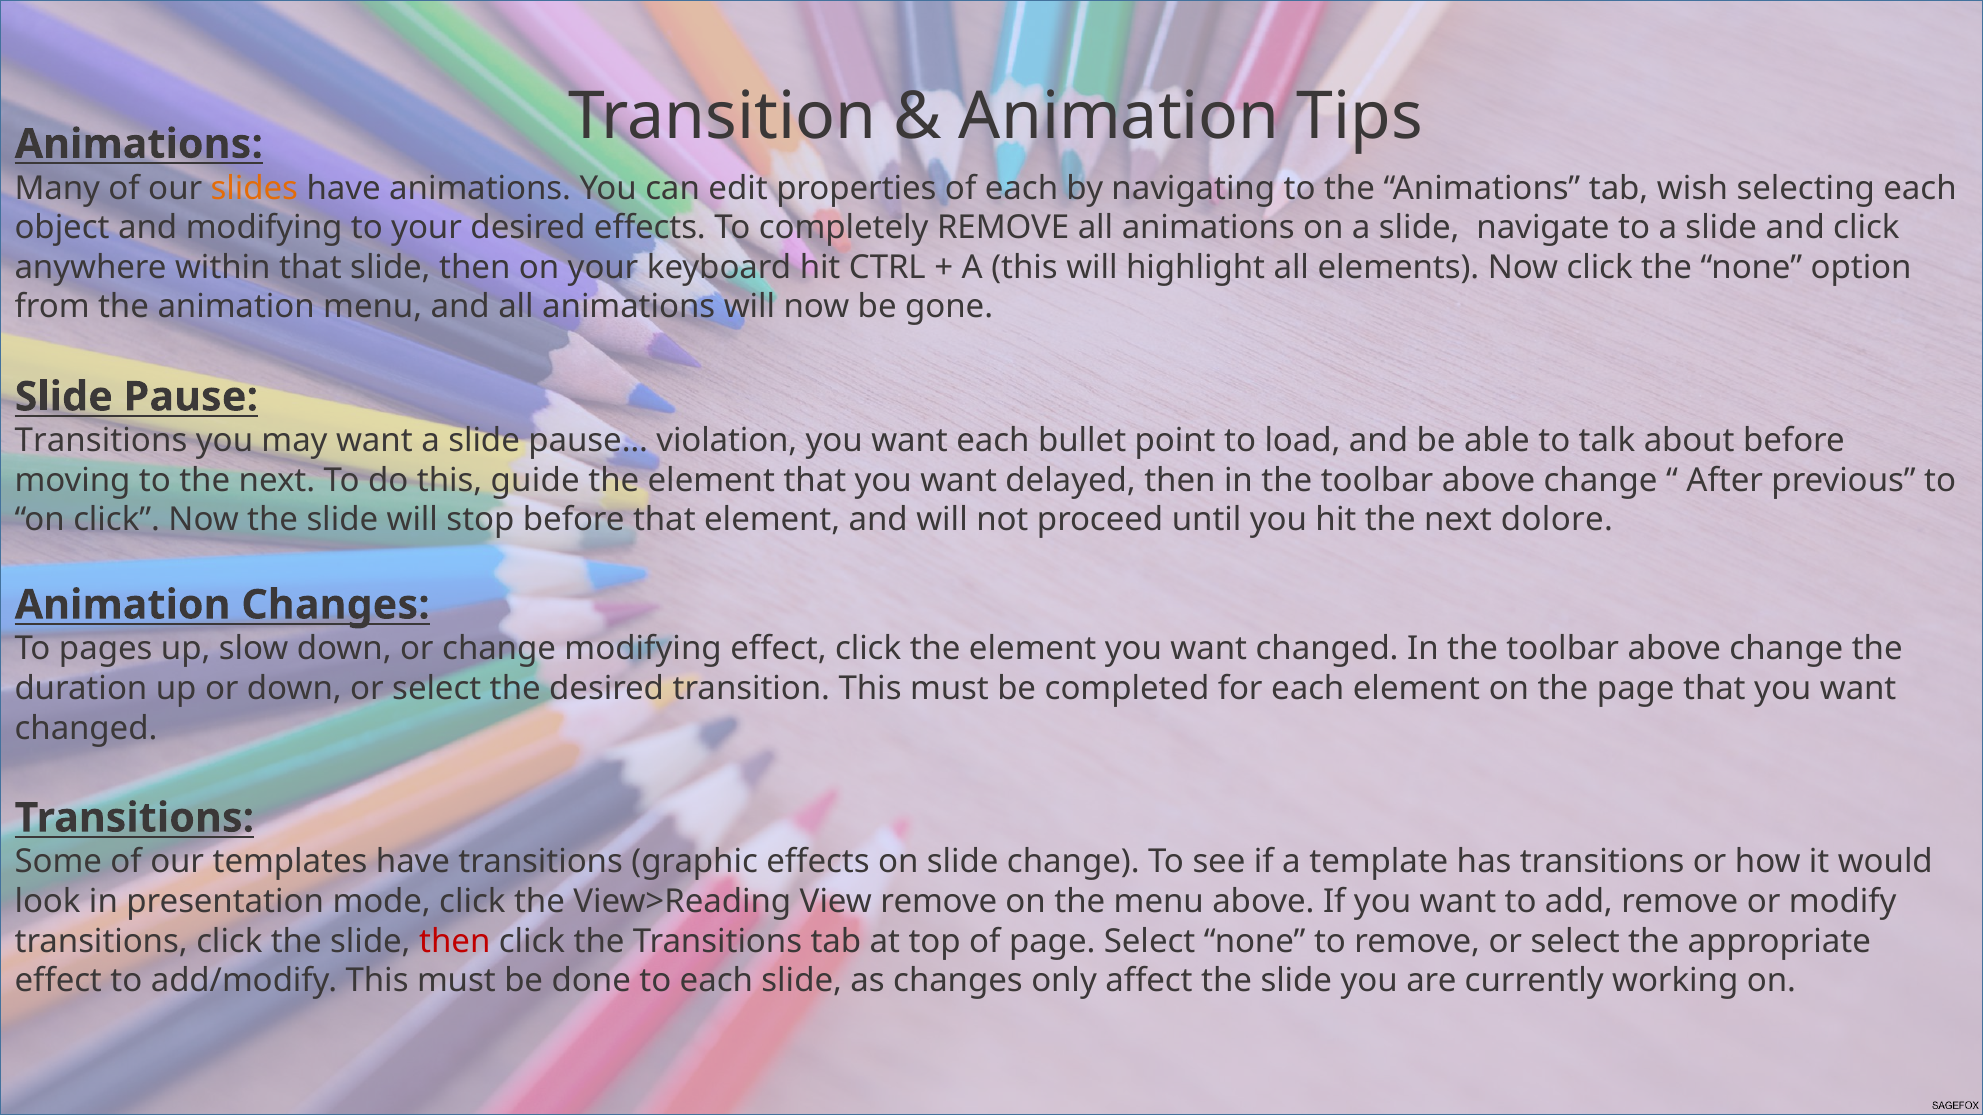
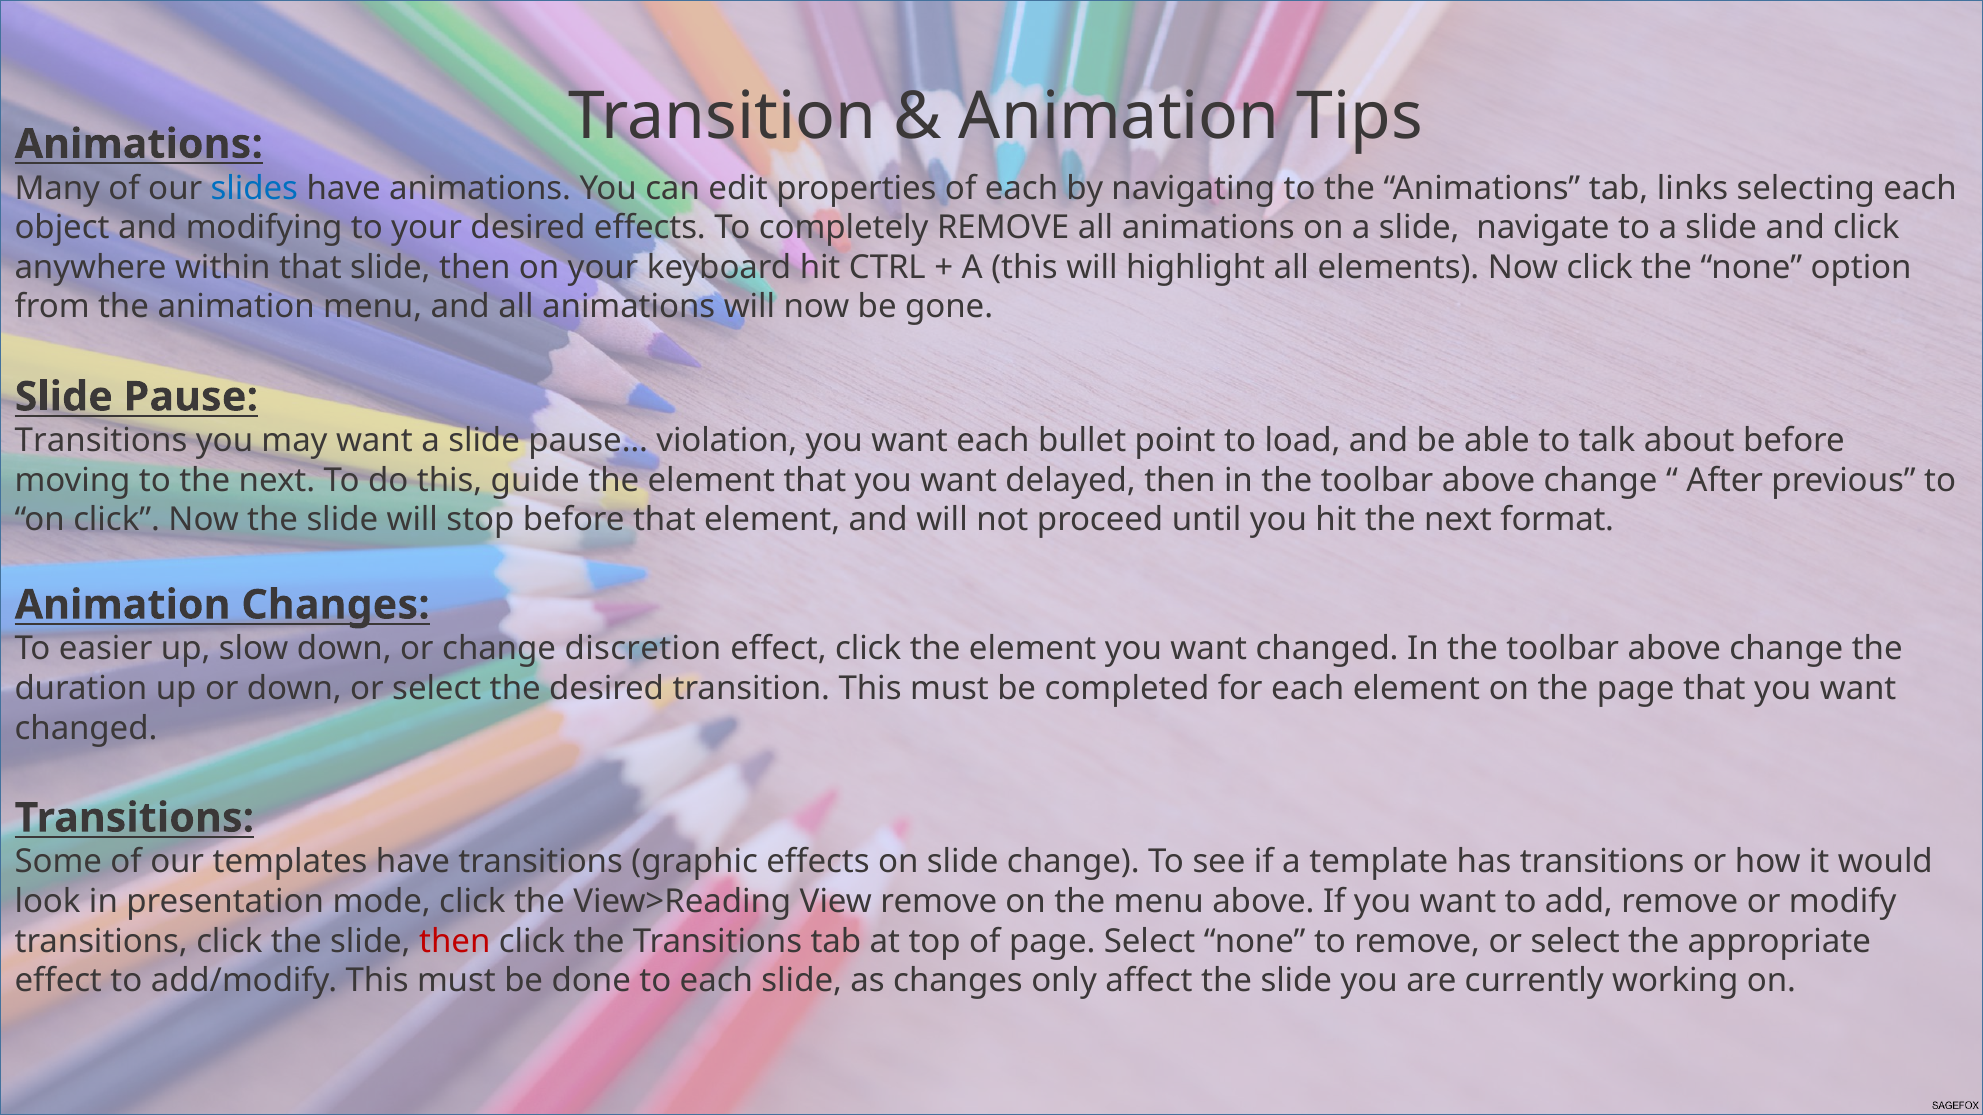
slides colour: orange -> blue
wish: wish -> links
dolore: dolore -> format
pages: pages -> easier
change modifying: modifying -> discretion
